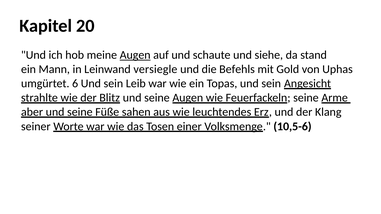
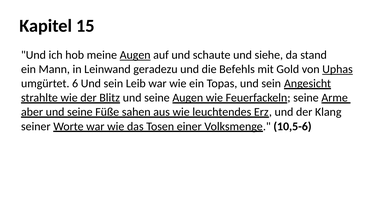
20: 20 -> 15
versiegle: versiegle -> geradezu
Uphas underline: none -> present
